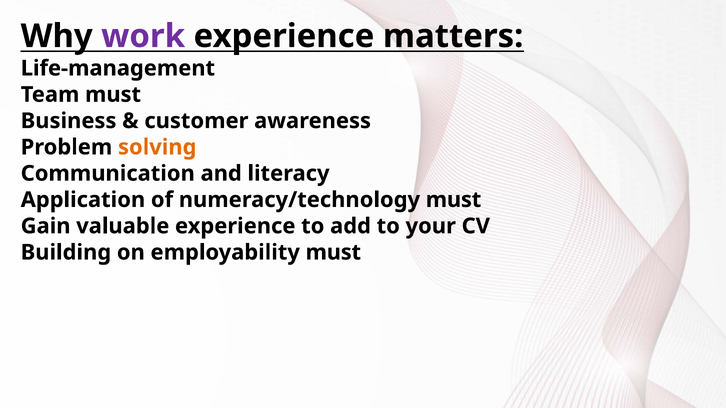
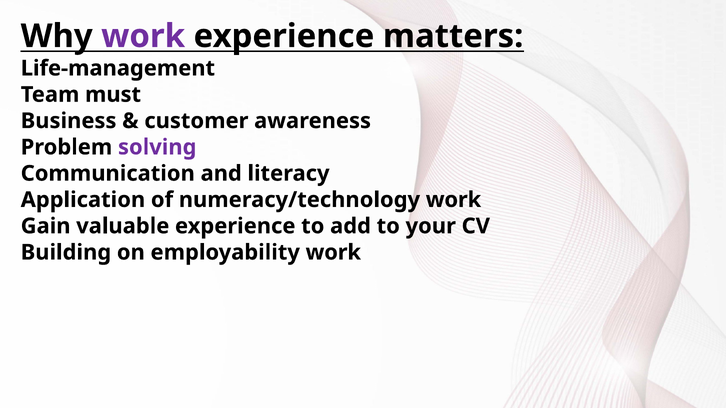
solving colour: orange -> purple
numeracy/technology must: must -> work
employability must: must -> work
